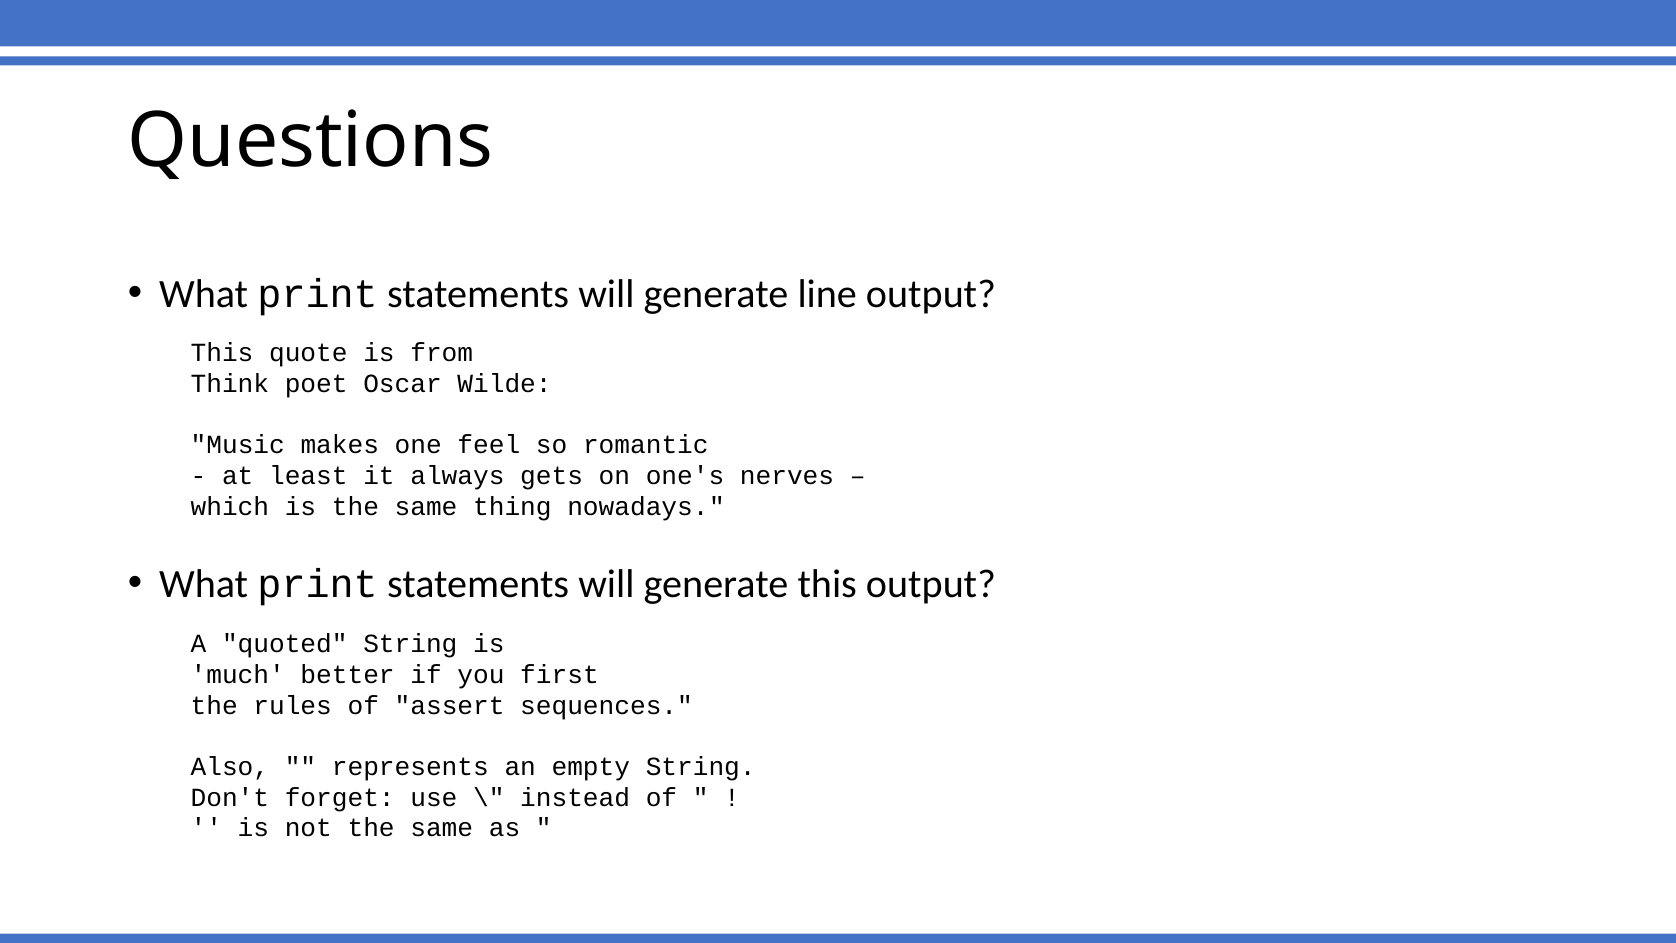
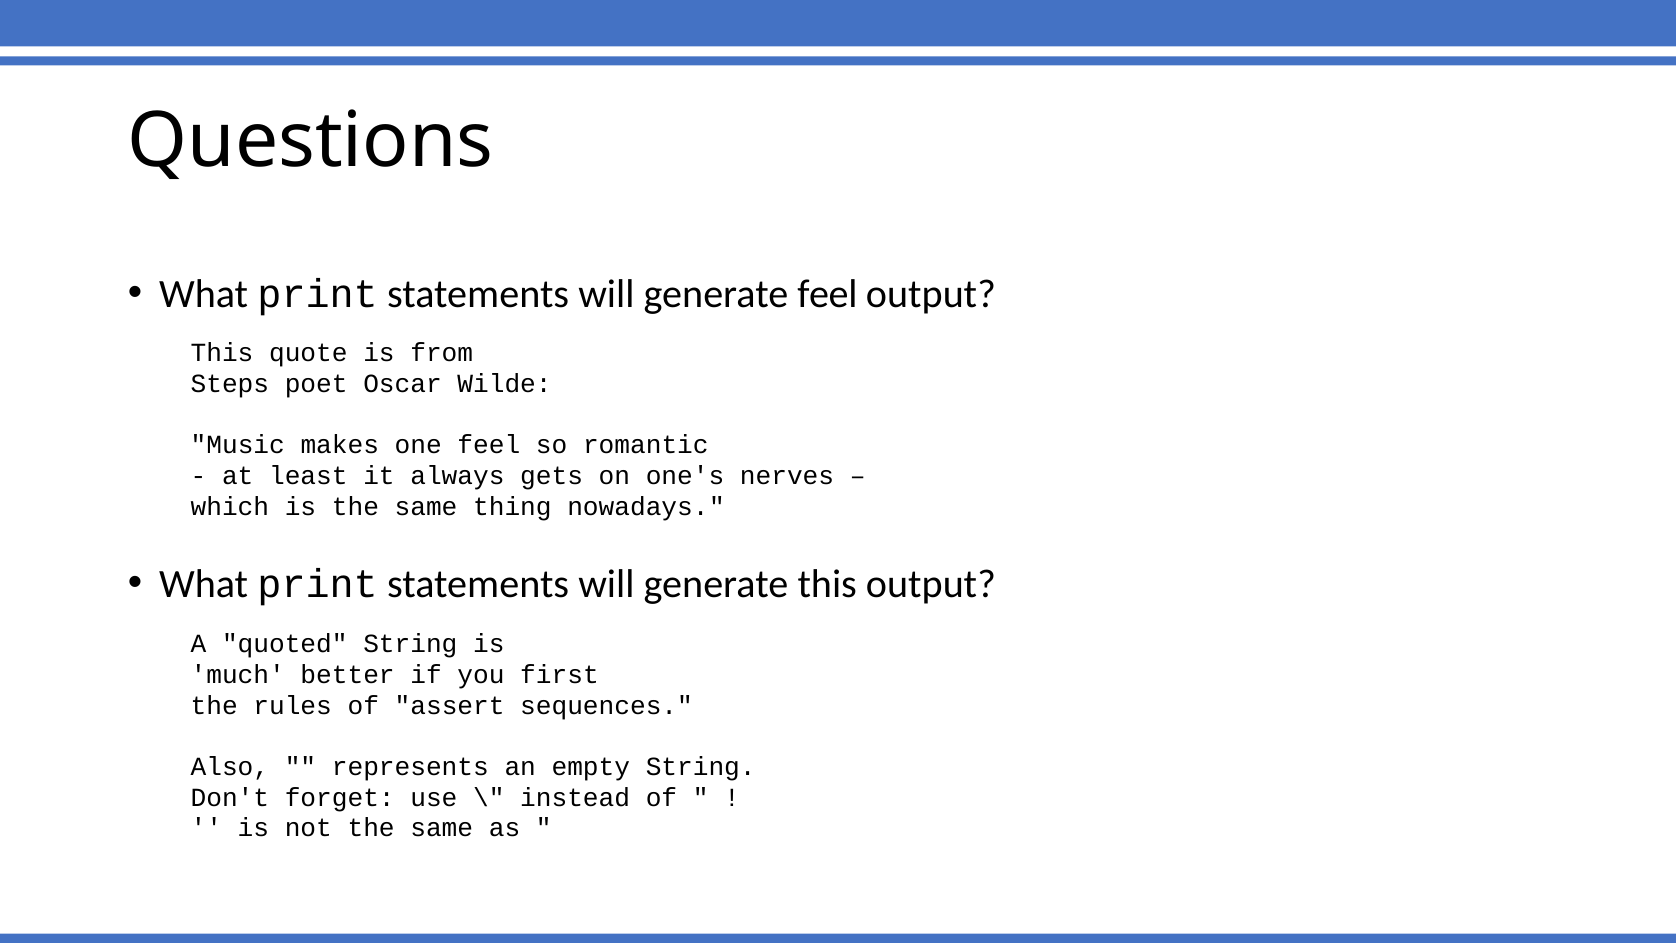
generate line: line -> feel
Think: Think -> Steps
